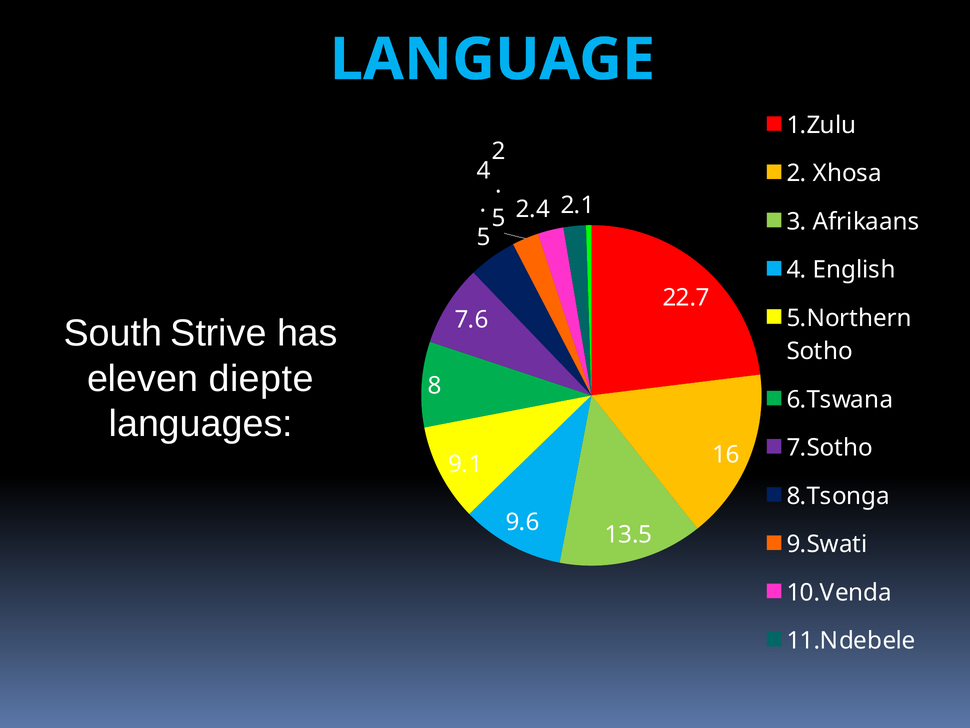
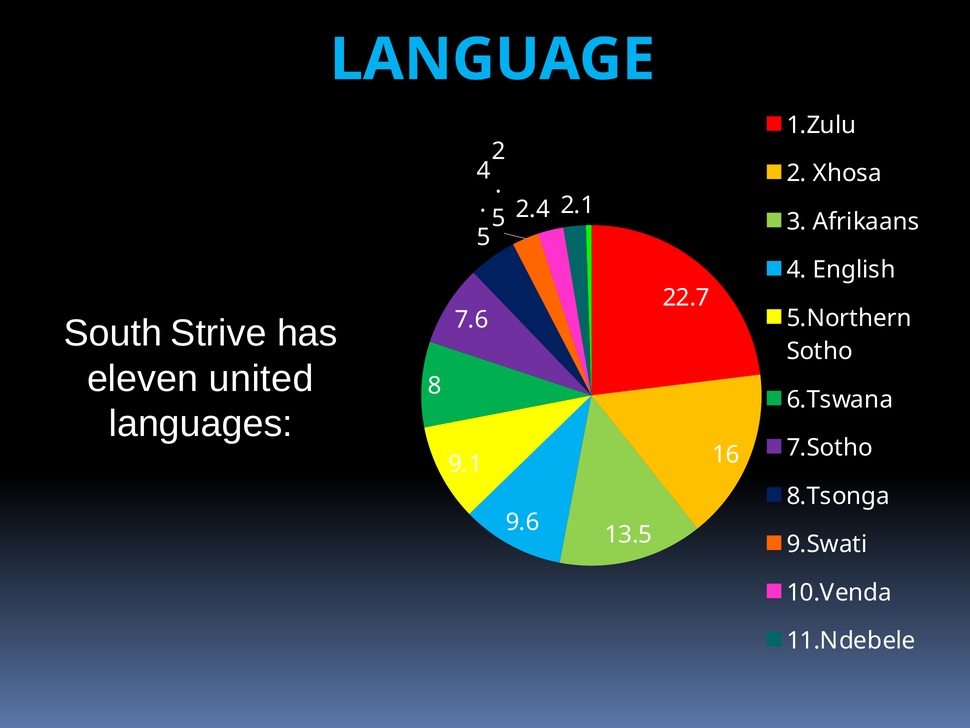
diepte: diepte -> united
